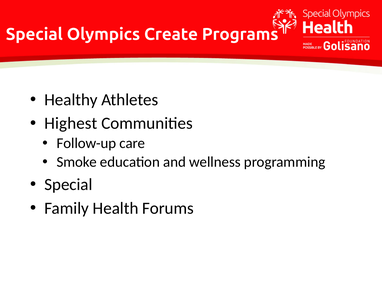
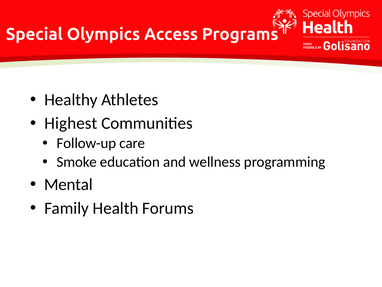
Create: Create -> Access
Special at (68, 184): Special -> Mental
